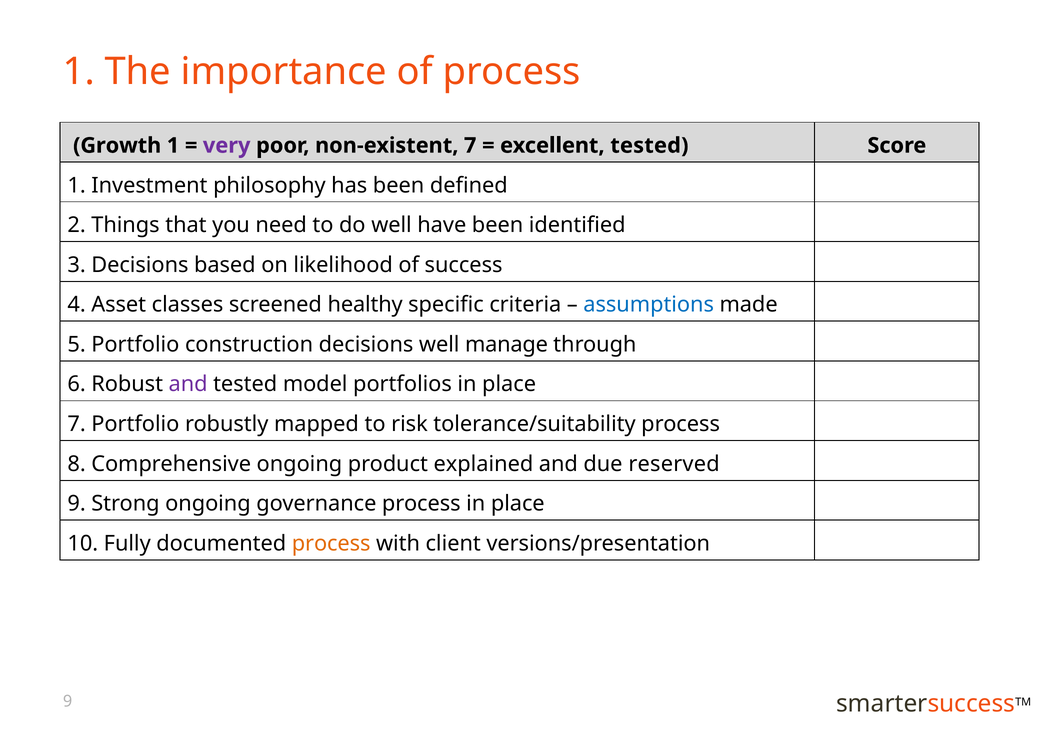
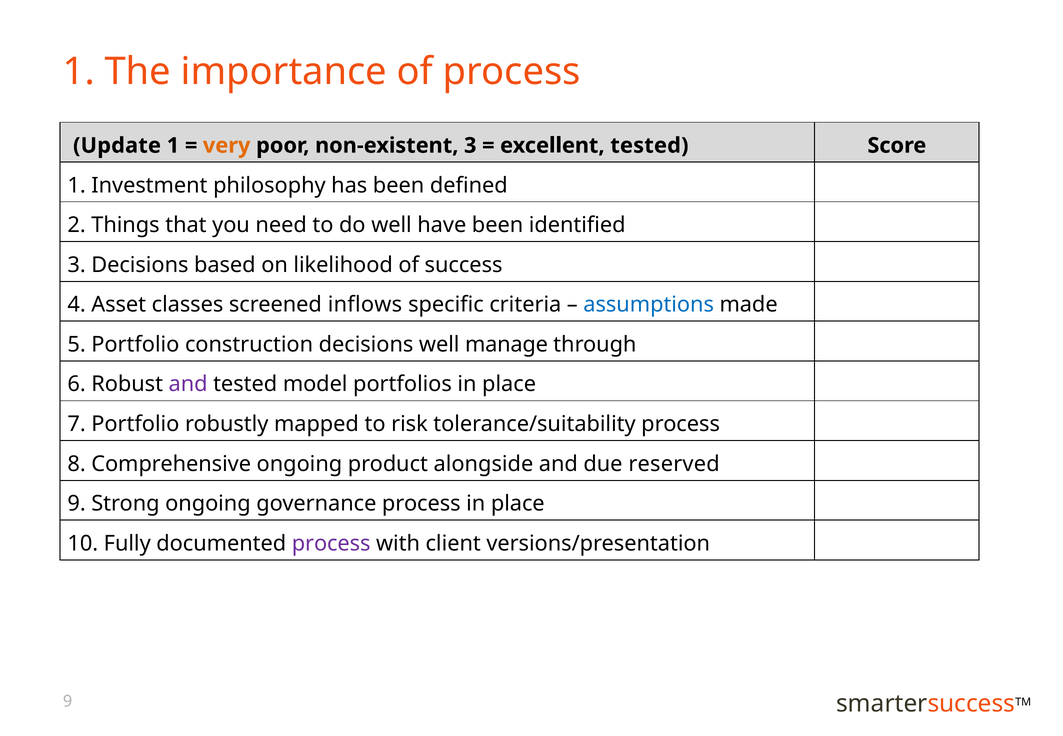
Growth: Growth -> Update
very colour: purple -> orange
non-existent 7: 7 -> 3
healthy: healthy -> inflows
explained: explained -> alongside
process at (331, 543) colour: orange -> purple
